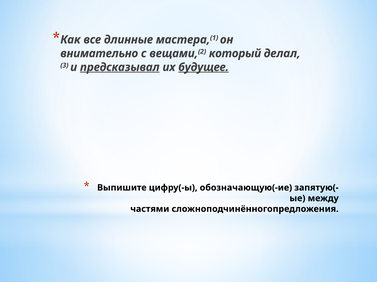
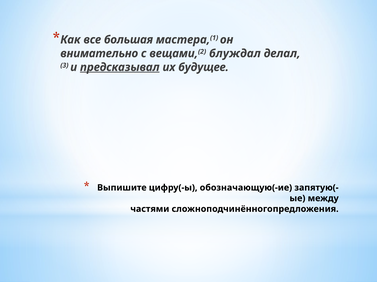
длинные: длинные -> большая
который: который -> блуждал
будущее underline: present -> none
